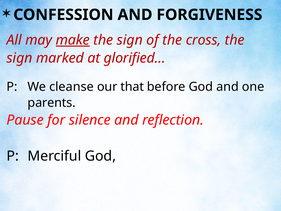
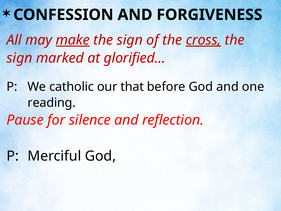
cross underline: none -> present
cleanse: cleanse -> catholic
parents: parents -> reading
